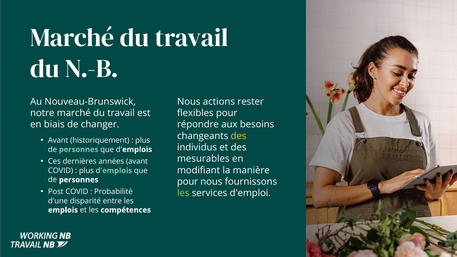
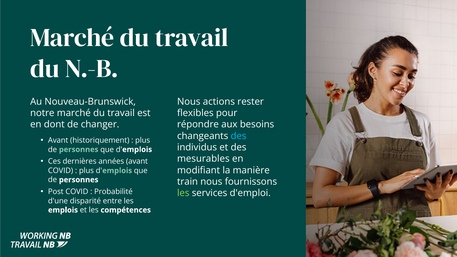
biais: biais -> dont
des at (239, 136) colour: yellow -> light blue
pour at (188, 182): pour -> train
